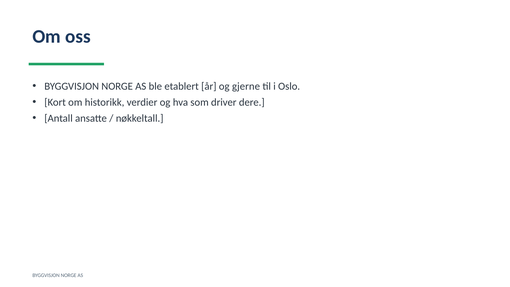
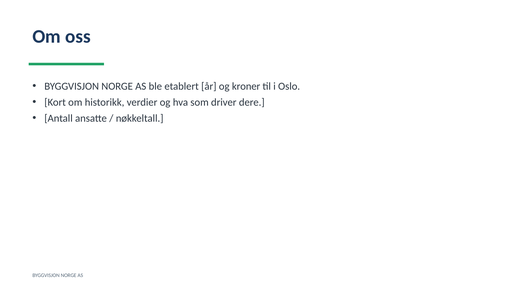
gjerne: gjerne -> kroner
